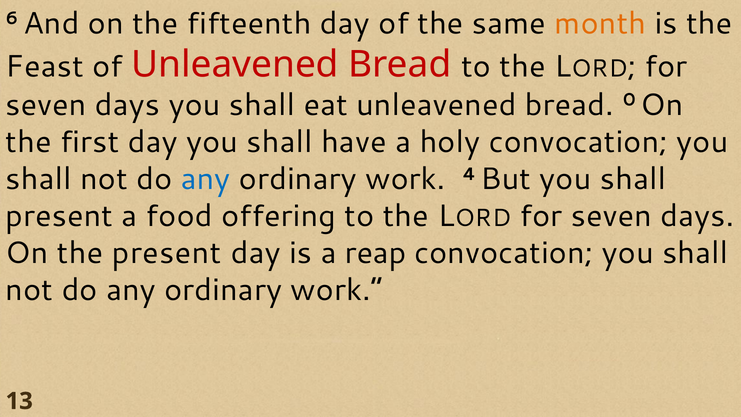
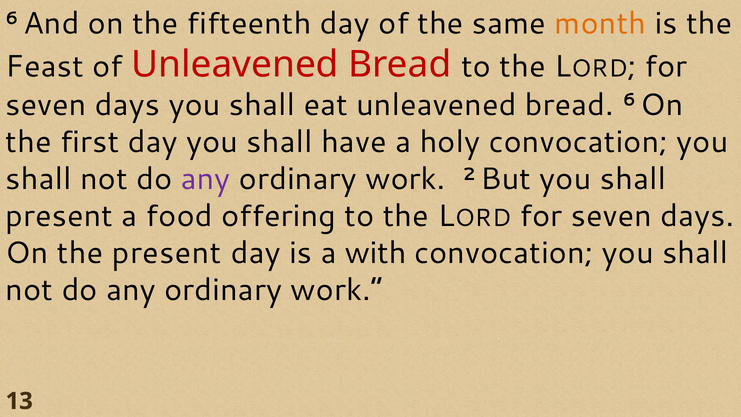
bread 0: 0 -> 6
any at (206, 179) colour: blue -> purple
4: 4 -> 2
reap: reap -> with
